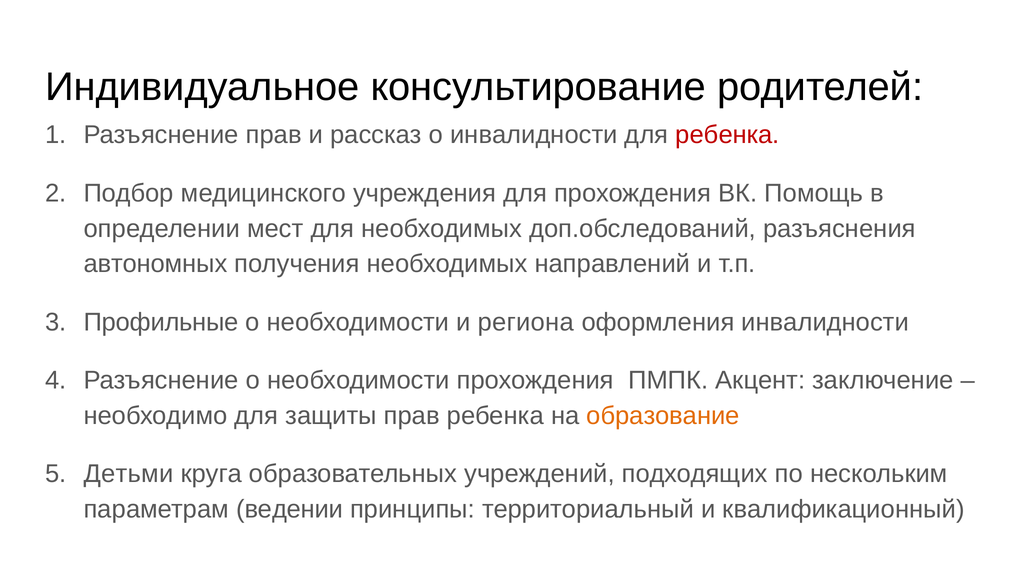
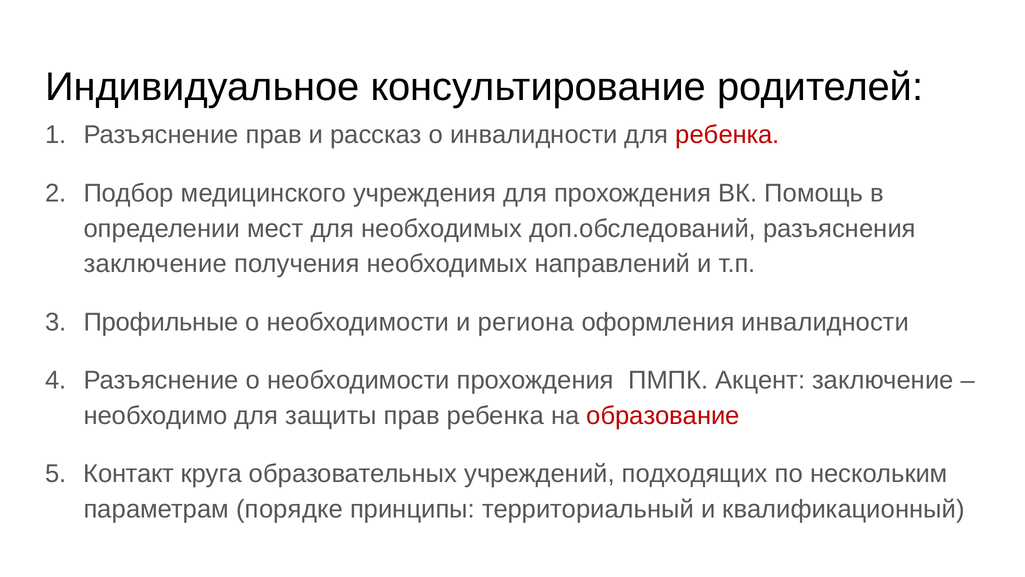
автономных at (156, 264): автономных -> заключение
образование colour: orange -> red
Детьми: Детьми -> Контакт
ведении: ведении -> порядке
